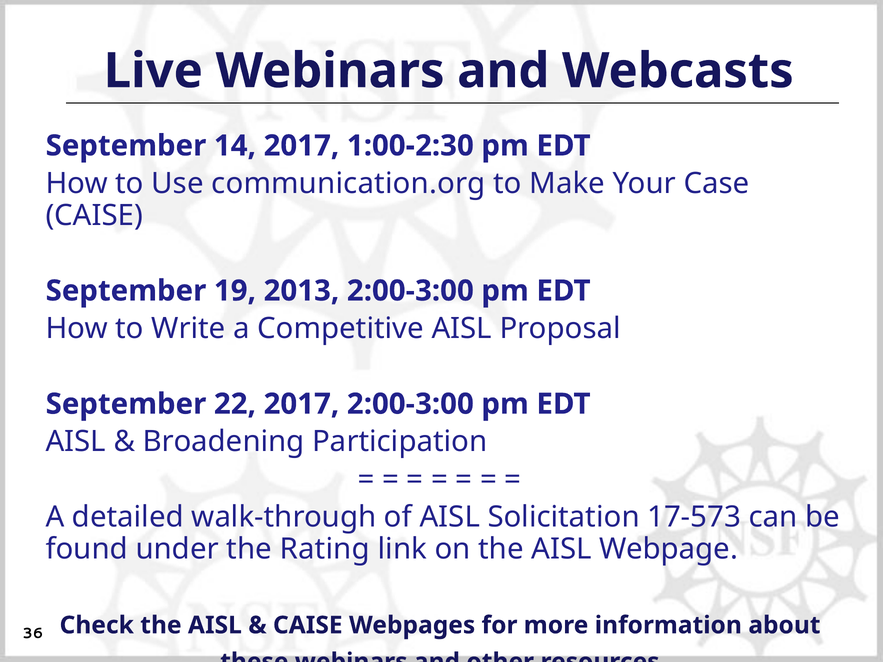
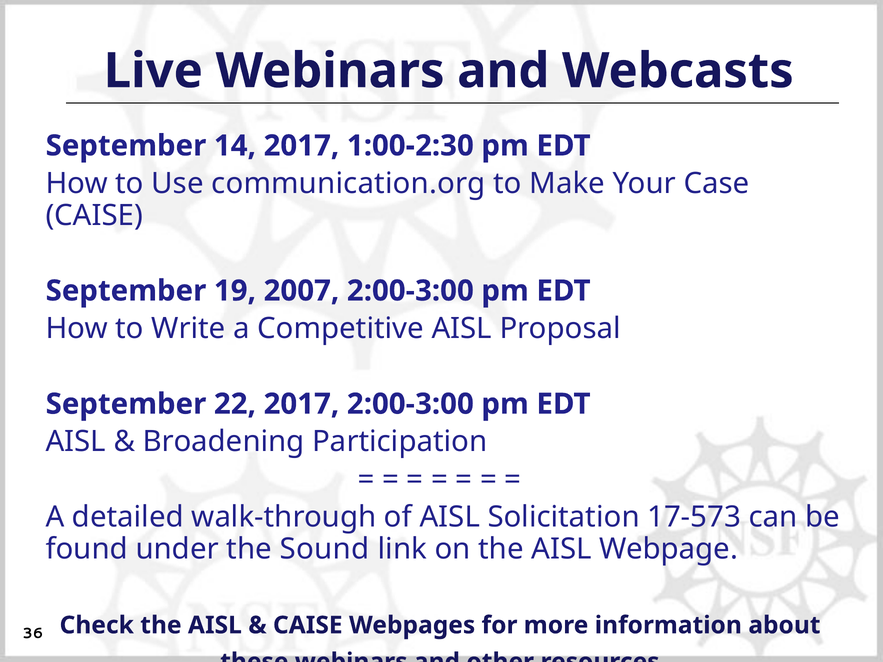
2013: 2013 -> 2007
Rating: Rating -> Sound
